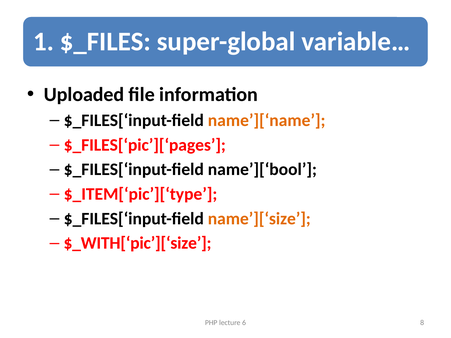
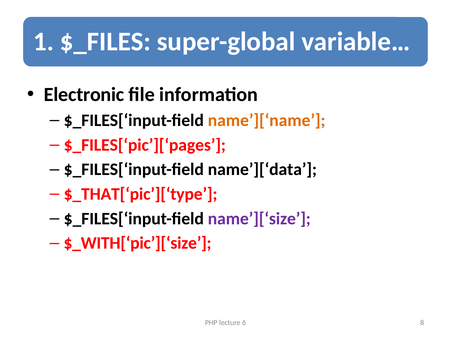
Uploaded: Uploaded -> Electronic
name’][‘bool: name’][‘bool -> name’][‘data
$_ITEM[‘pic’][‘type: $_ITEM[‘pic’][‘type -> $_THAT[‘pic’][‘type
name’][‘size colour: orange -> purple
